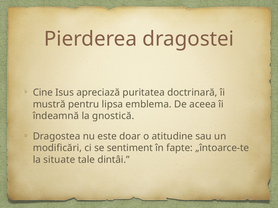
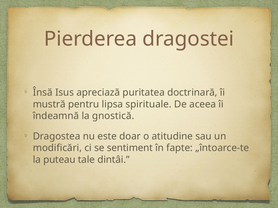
Cine: Cine -> Însă
emblema: emblema -> spirituale
situate: situate -> puteau
